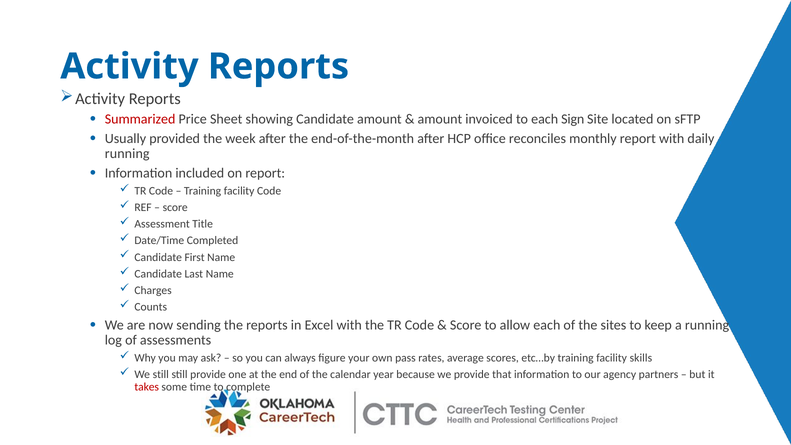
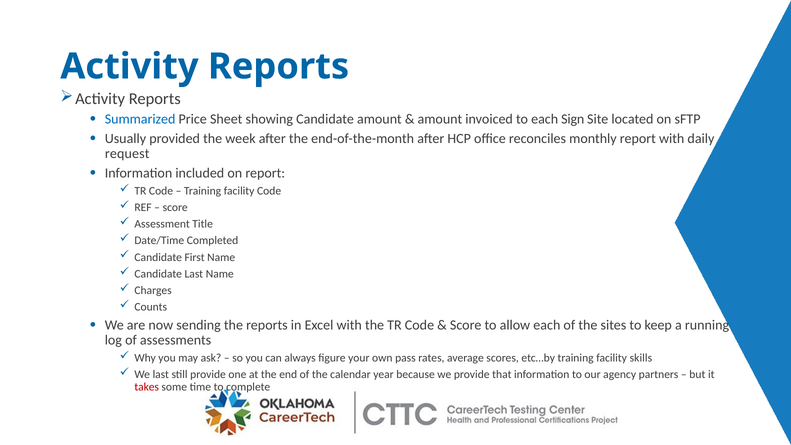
Summarized colour: red -> blue
running at (127, 154): running -> request
We still: still -> last
